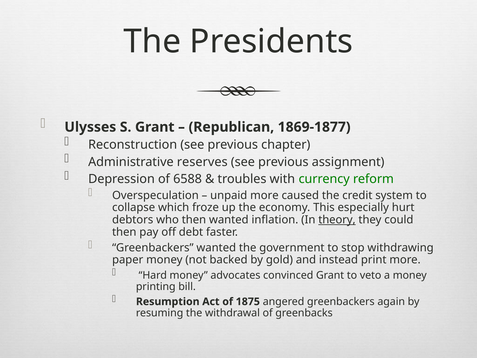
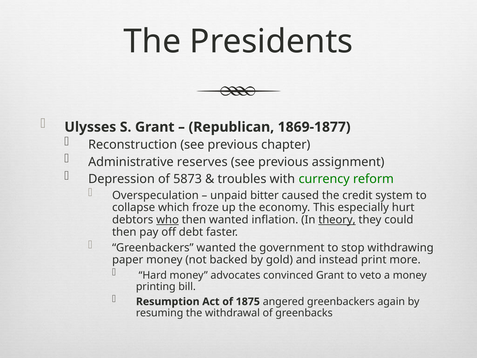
6588: 6588 -> 5873
unpaid more: more -> bitter
who underline: none -> present
